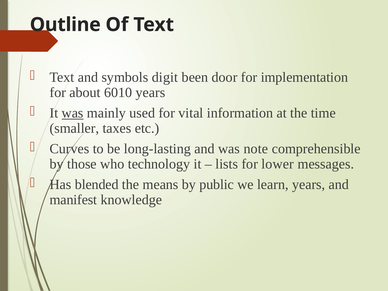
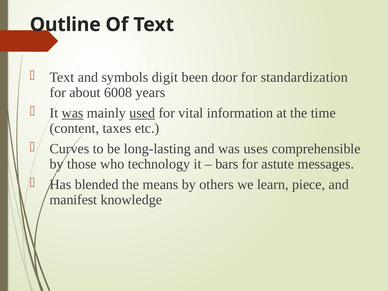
implementation: implementation -> standardization
6010: 6010 -> 6008
used underline: none -> present
smaller: smaller -> content
note: note -> uses
lists: lists -> bars
lower: lower -> astute
public: public -> others
learn years: years -> piece
